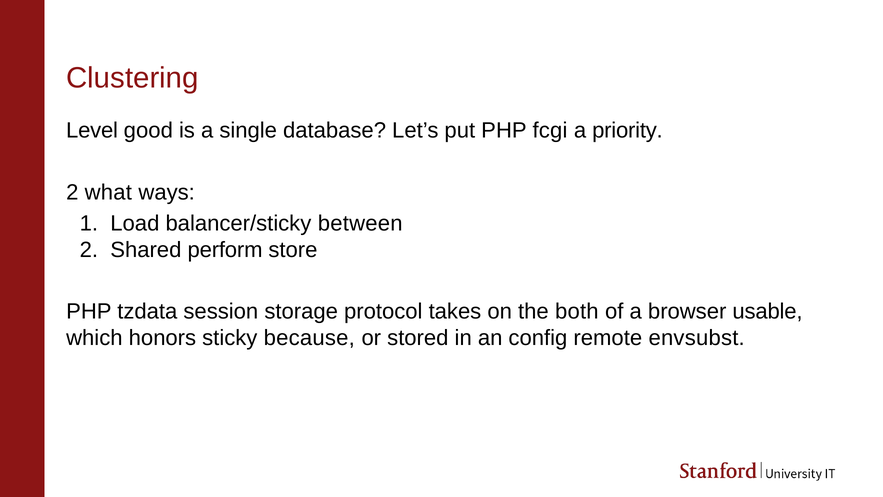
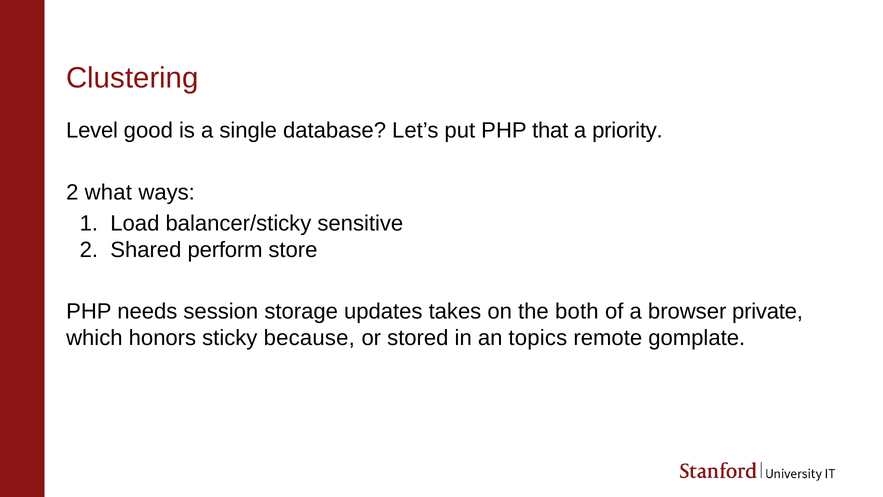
fcgi: fcgi -> that
between: between -> sensitive
tzdata: tzdata -> needs
protocol: protocol -> updates
usable: usable -> private
config: config -> topics
envsubst: envsubst -> gomplate
